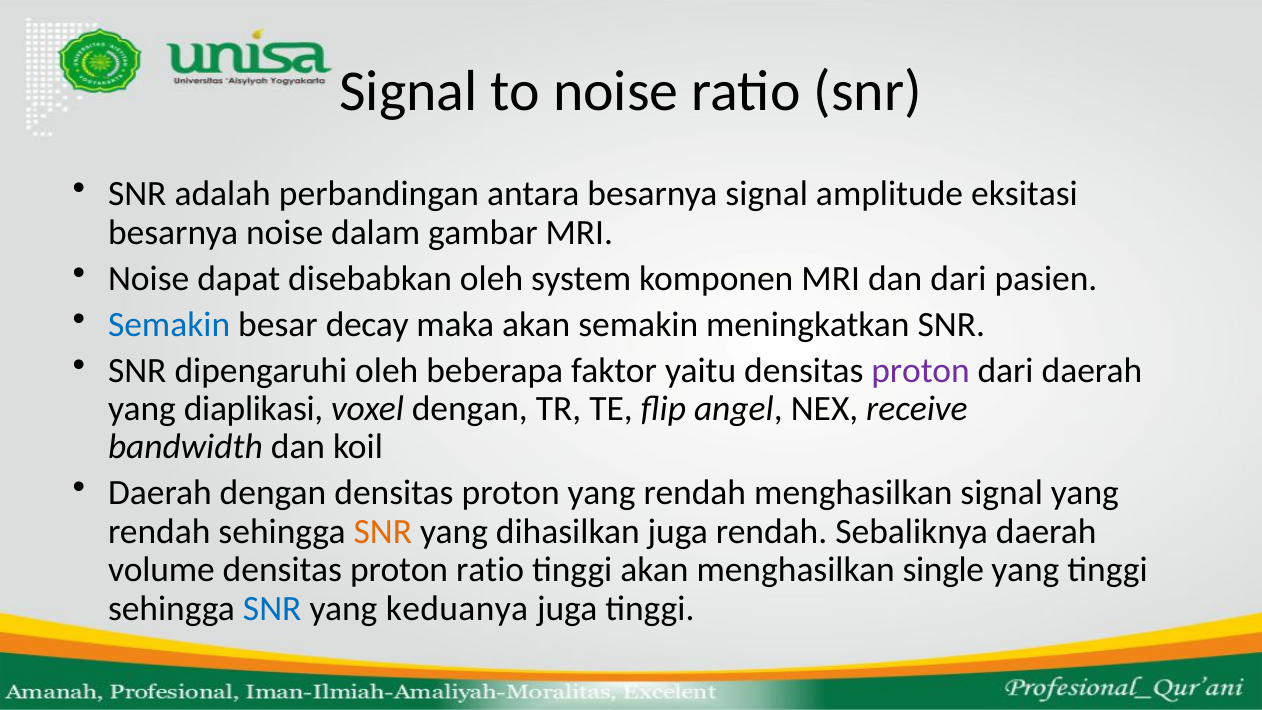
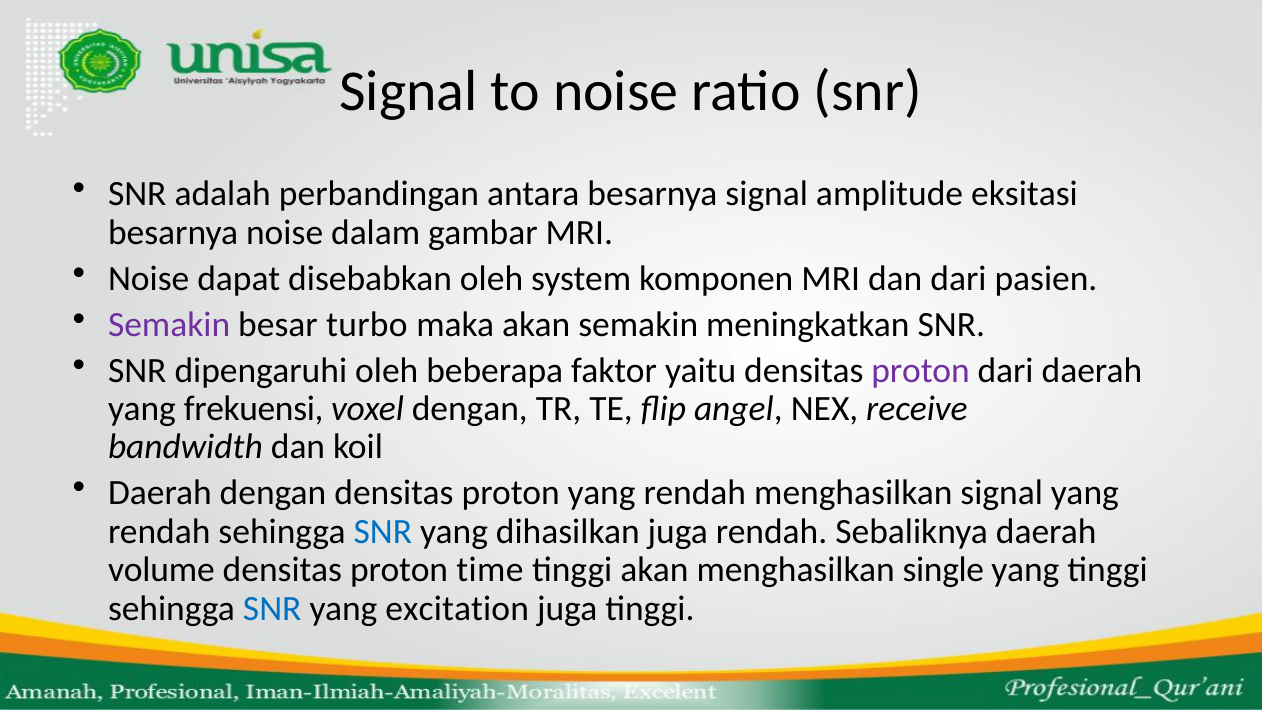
Semakin at (169, 324) colour: blue -> purple
decay: decay -> turbo
diaplikasi: diaplikasi -> frekuensi
SNR at (383, 531) colour: orange -> blue
proton ratio: ratio -> time
keduanya: keduanya -> excitation
